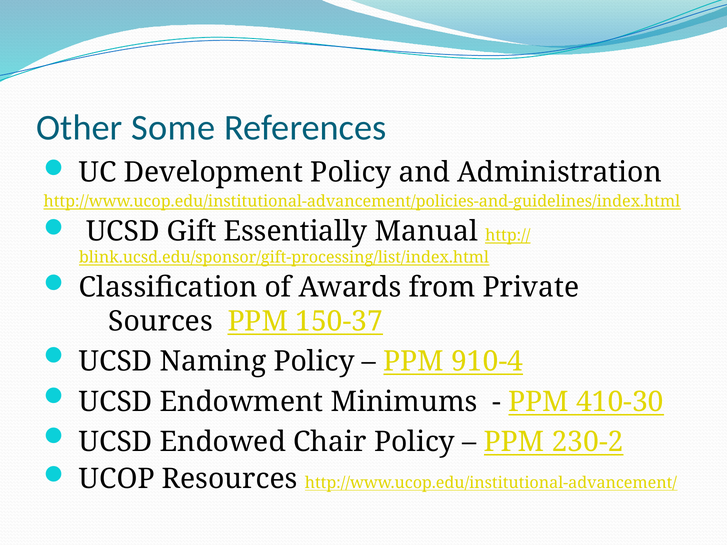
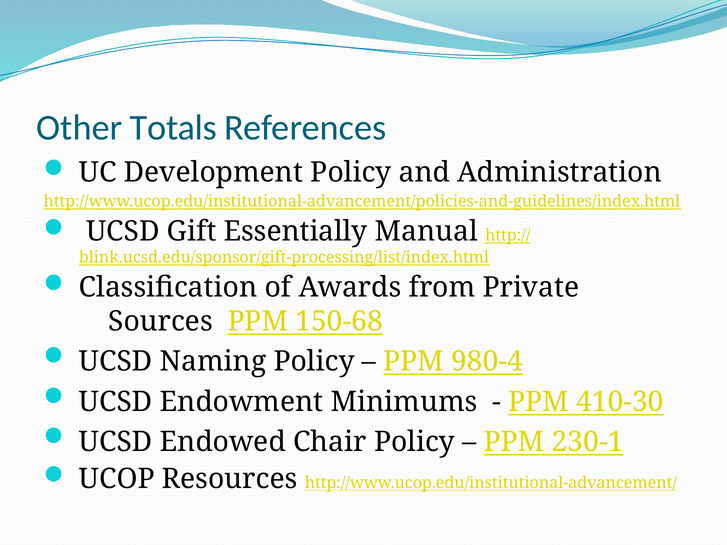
Some: Some -> Totals
150-37: 150-37 -> 150-68
910-4: 910-4 -> 980-4
230-2: 230-2 -> 230-1
